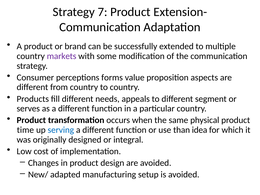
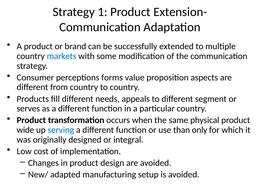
7: 7 -> 1
markets colour: purple -> blue
time: time -> wide
idea: idea -> only
